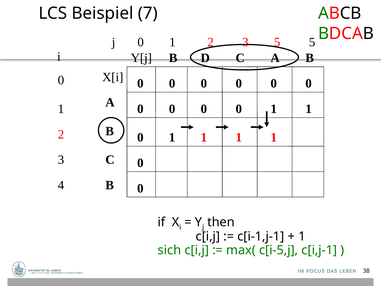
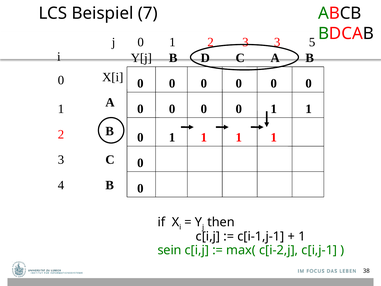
3 5: 5 -> 3
sich: sich -> sein
c[i-5,j: c[i-5,j -> c[i-2,j
